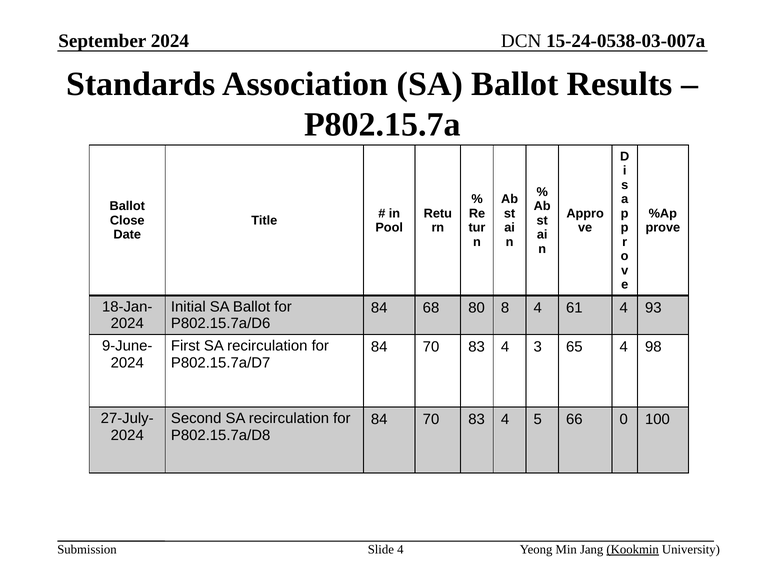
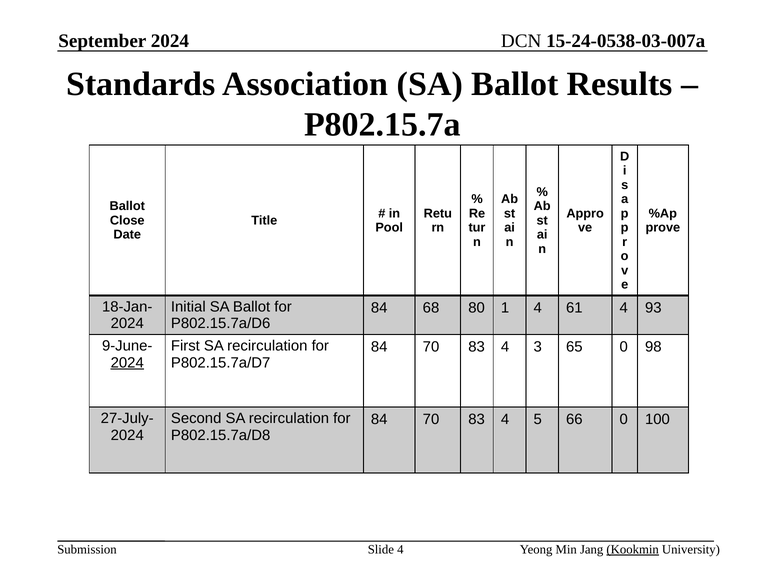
8: 8 -> 1
65 4: 4 -> 0
2024 at (127, 363) underline: none -> present
